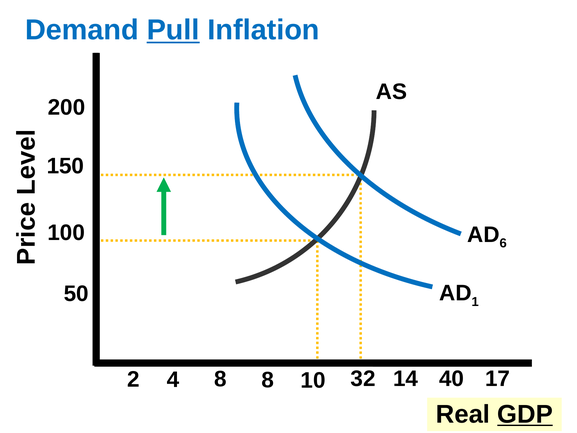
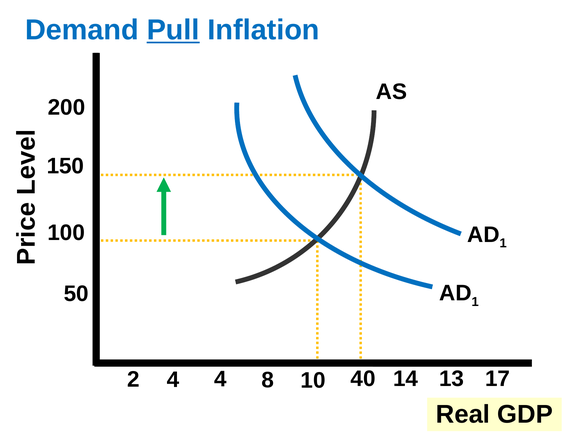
6 at (503, 243): 6 -> 1
4 8: 8 -> 4
32: 32 -> 40
40: 40 -> 13
GDP underline: present -> none
